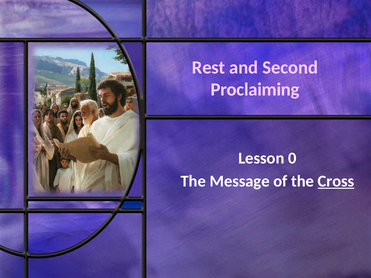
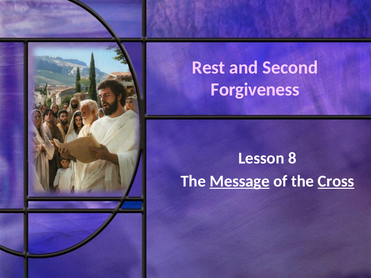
Proclaiming: Proclaiming -> Forgiveness
0: 0 -> 8
Message underline: none -> present
